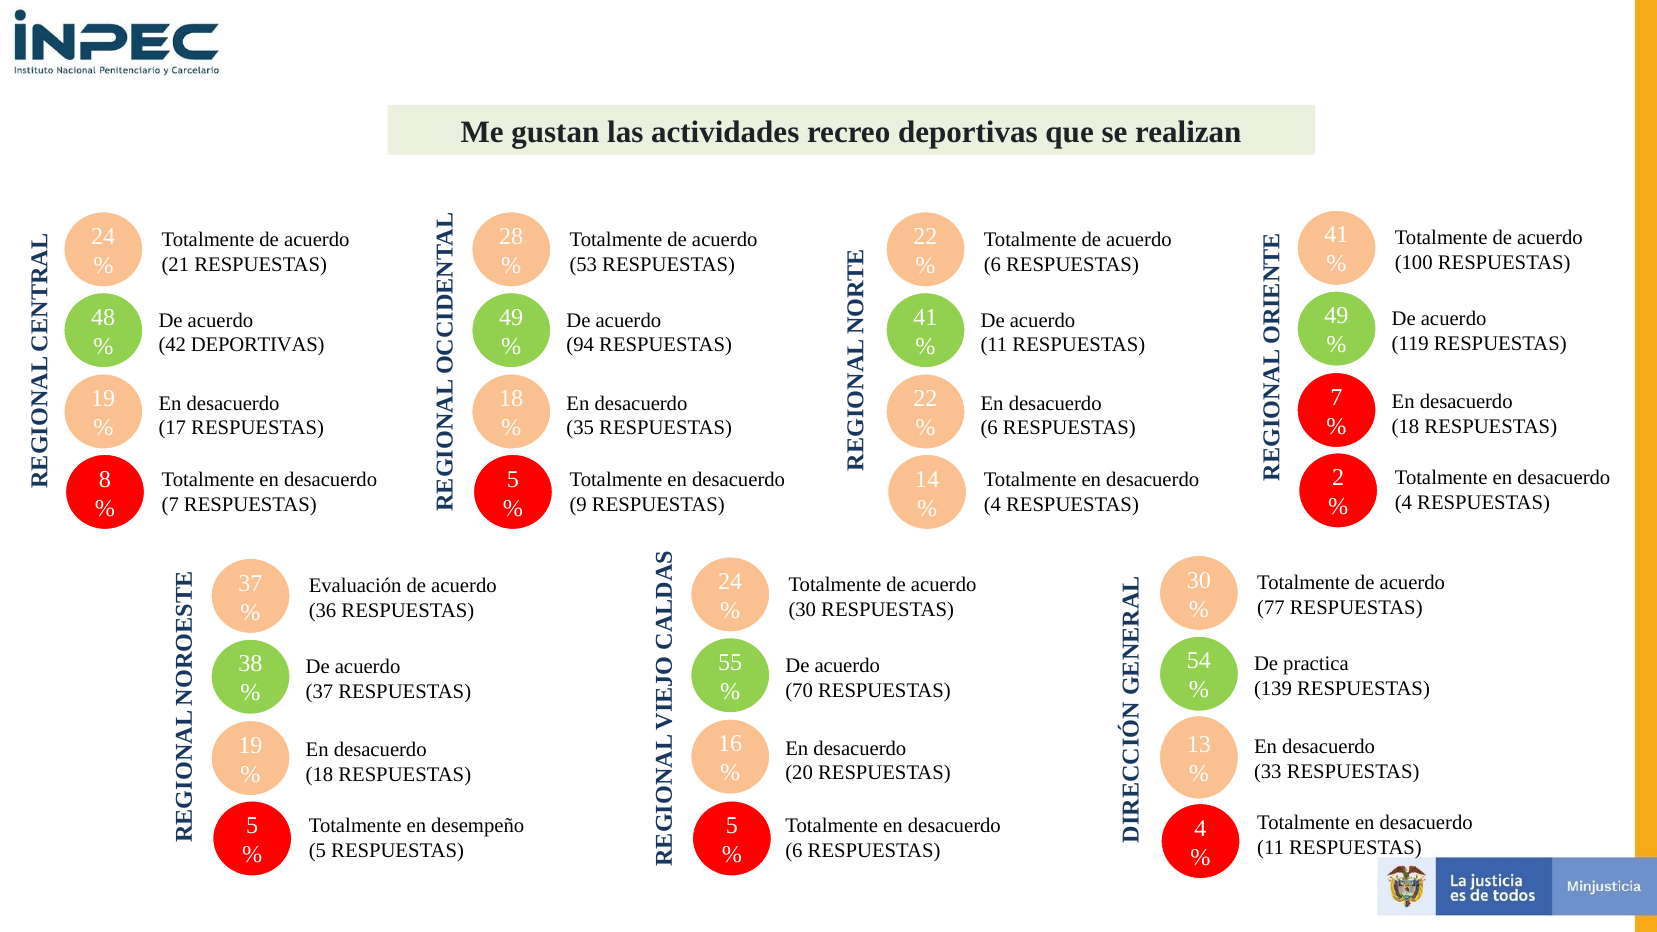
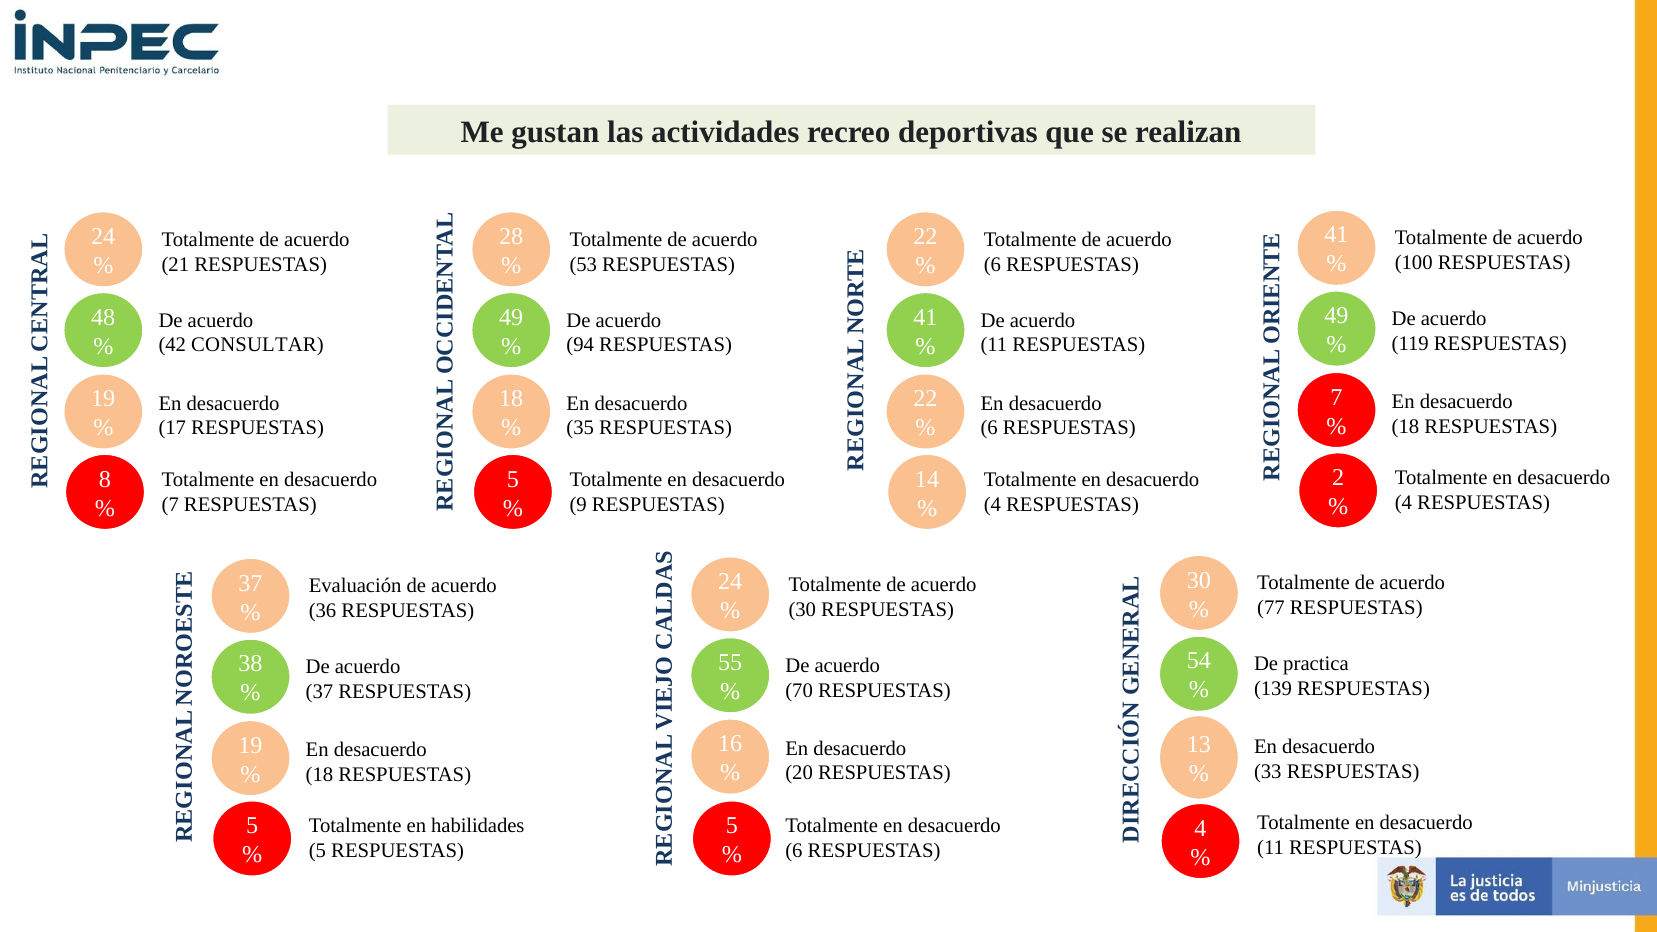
42 DEPORTIVAS: DEPORTIVAS -> CONSULTAR
desempeño: desempeño -> habilidades
